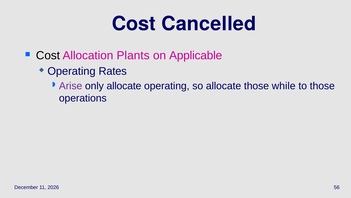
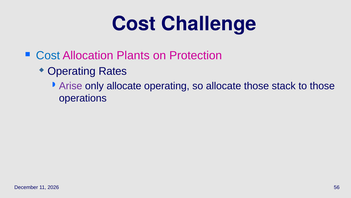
Cancelled: Cancelled -> Challenge
Cost at (48, 55) colour: black -> blue
Applicable: Applicable -> Protection
while: while -> stack
